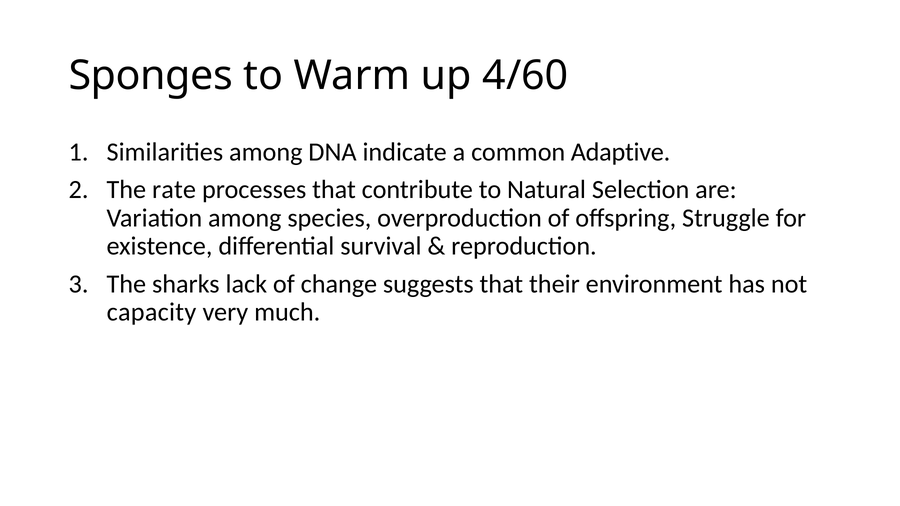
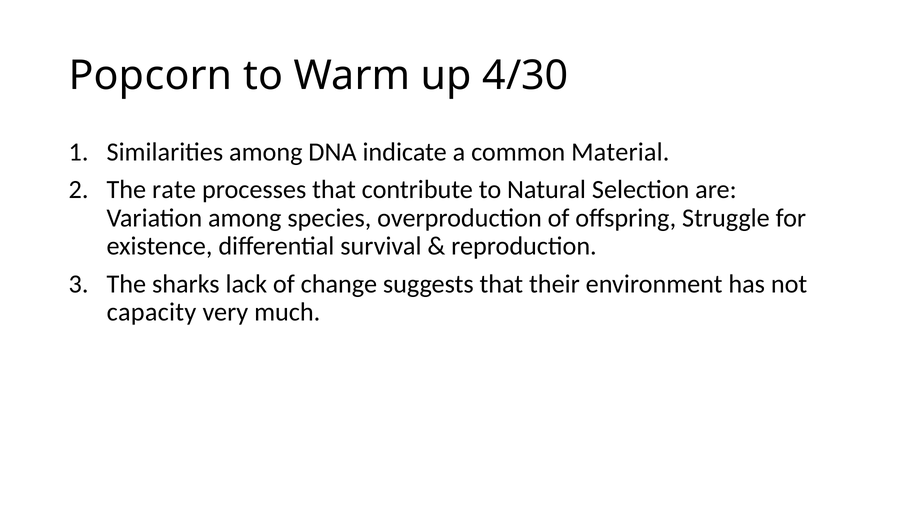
Sponges: Sponges -> Popcorn
4/60: 4/60 -> 4/30
Adaptive: Adaptive -> Material
